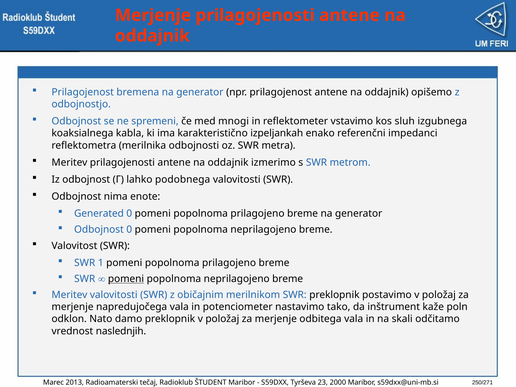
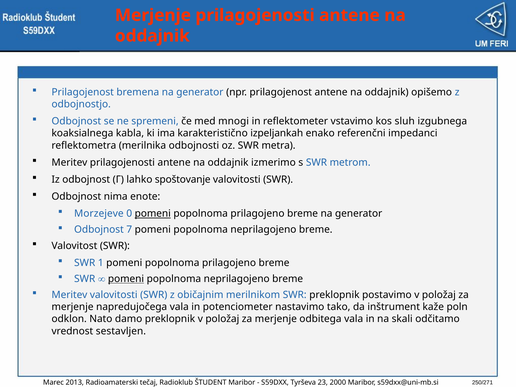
podobnega: podobnega -> spoštovanje
Generated: Generated -> Morzejeve
pomeni at (153, 214) underline: none -> present
Odbojnost 0: 0 -> 7
naslednjih: naslednjih -> sestavljen
